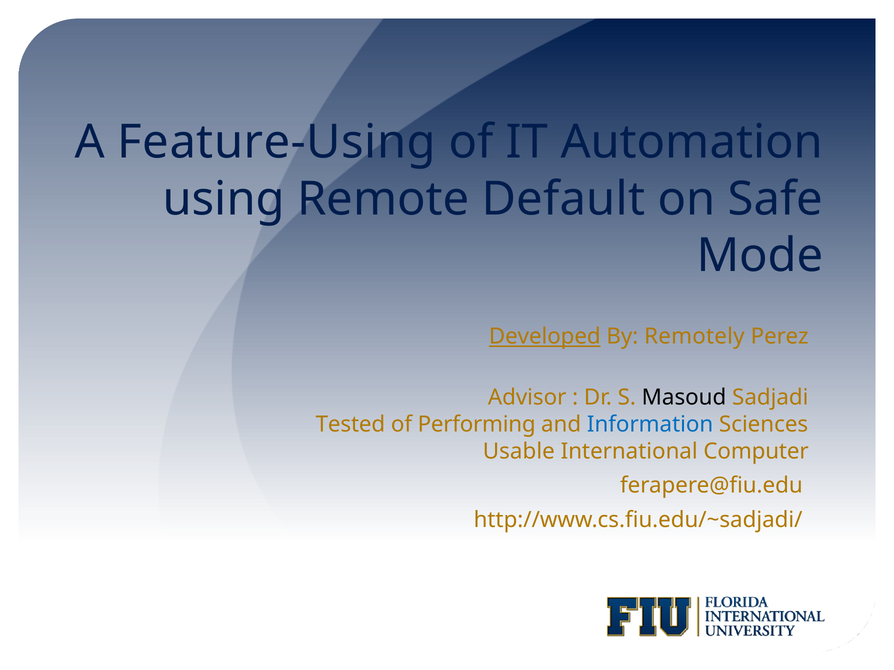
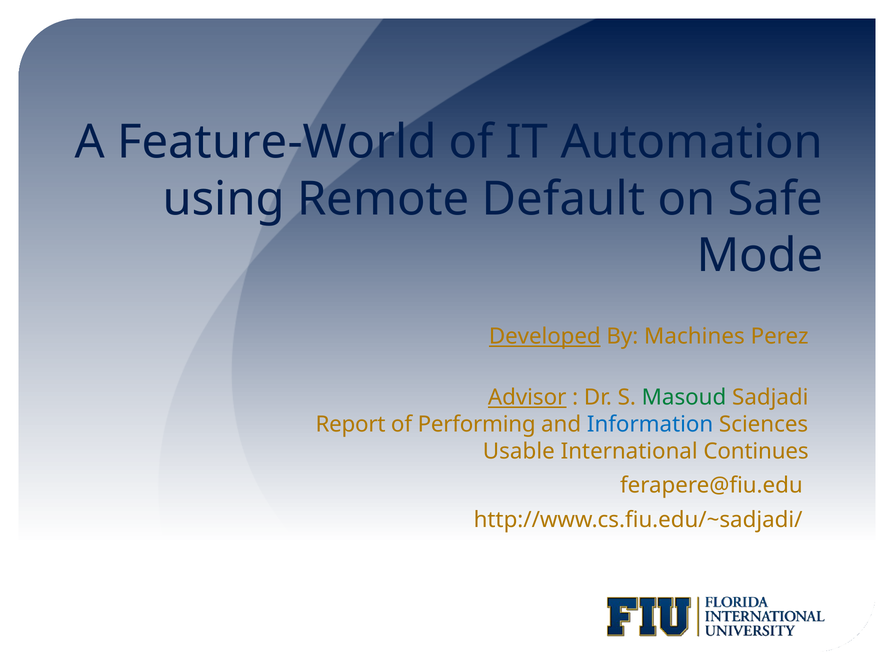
Feature-Using: Feature-Using -> Feature-World
Remotely: Remotely -> Machines
Advisor underline: none -> present
Masoud colour: black -> green
Tested: Tested -> Report
Computer: Computer -> Continues
